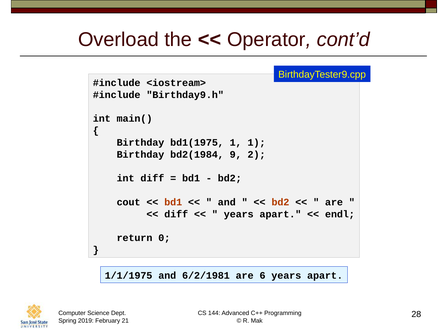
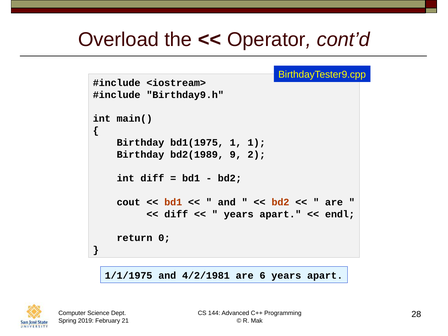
bd2(1984: bd2(1984 -> bd2(1989
6/2/1981: 6/2/1981 -> 4/2/1981
